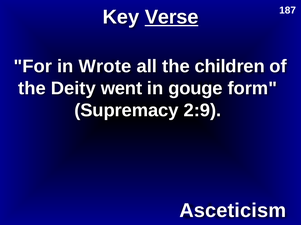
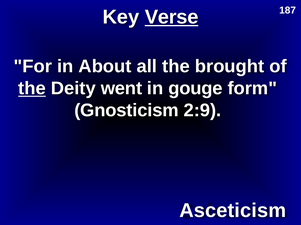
Wrote: Wrote -> About
children: children -> brought
the at (32, 89) underline: none -> present
Supremacy: Supremacy -> Gnosticism
